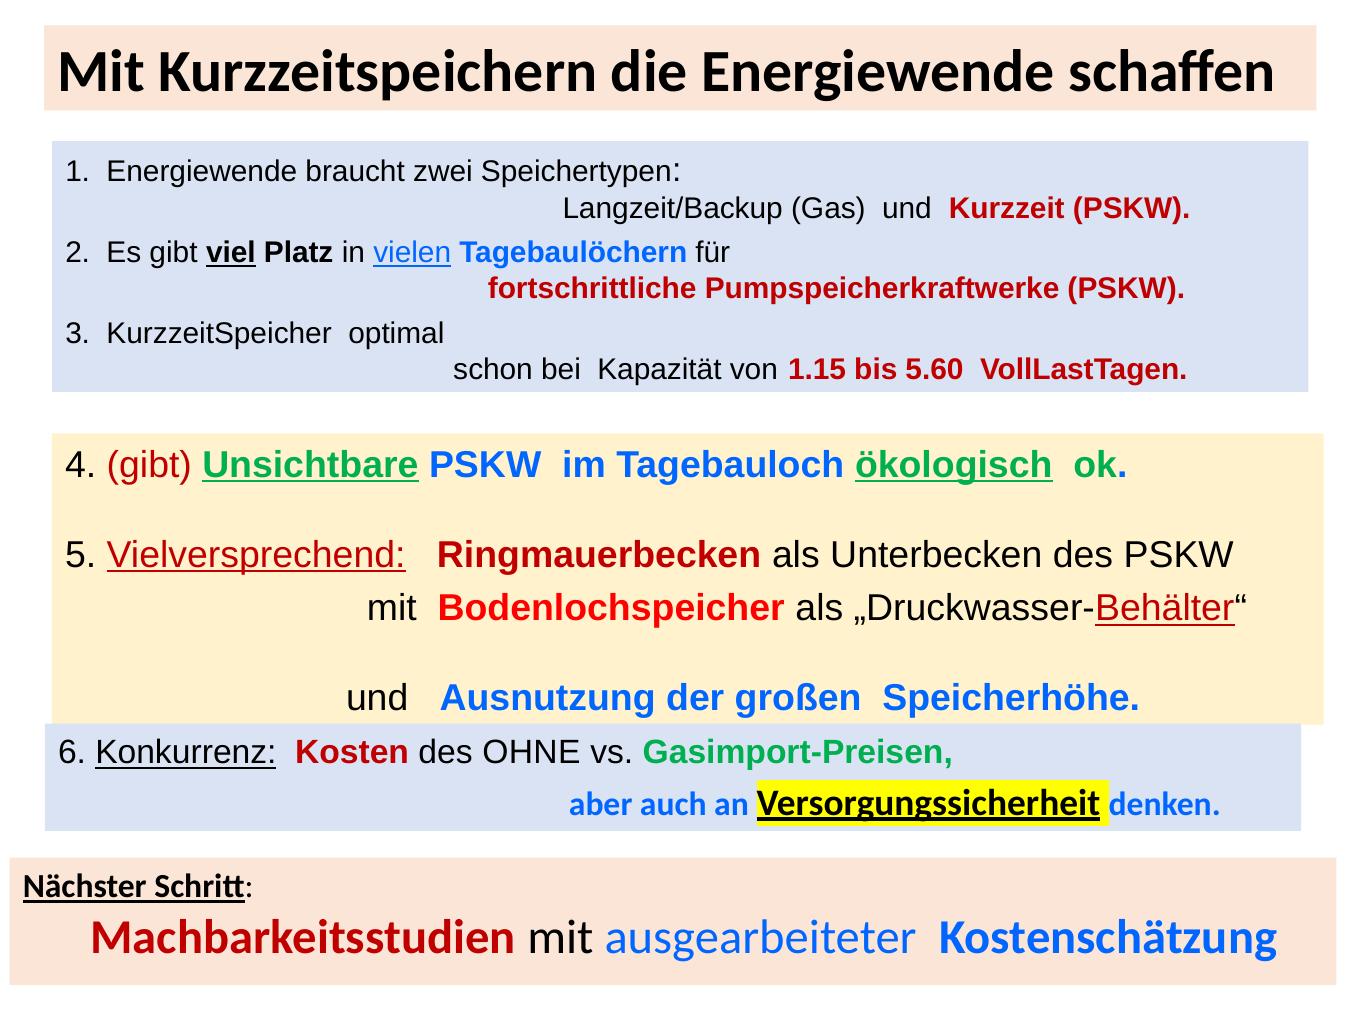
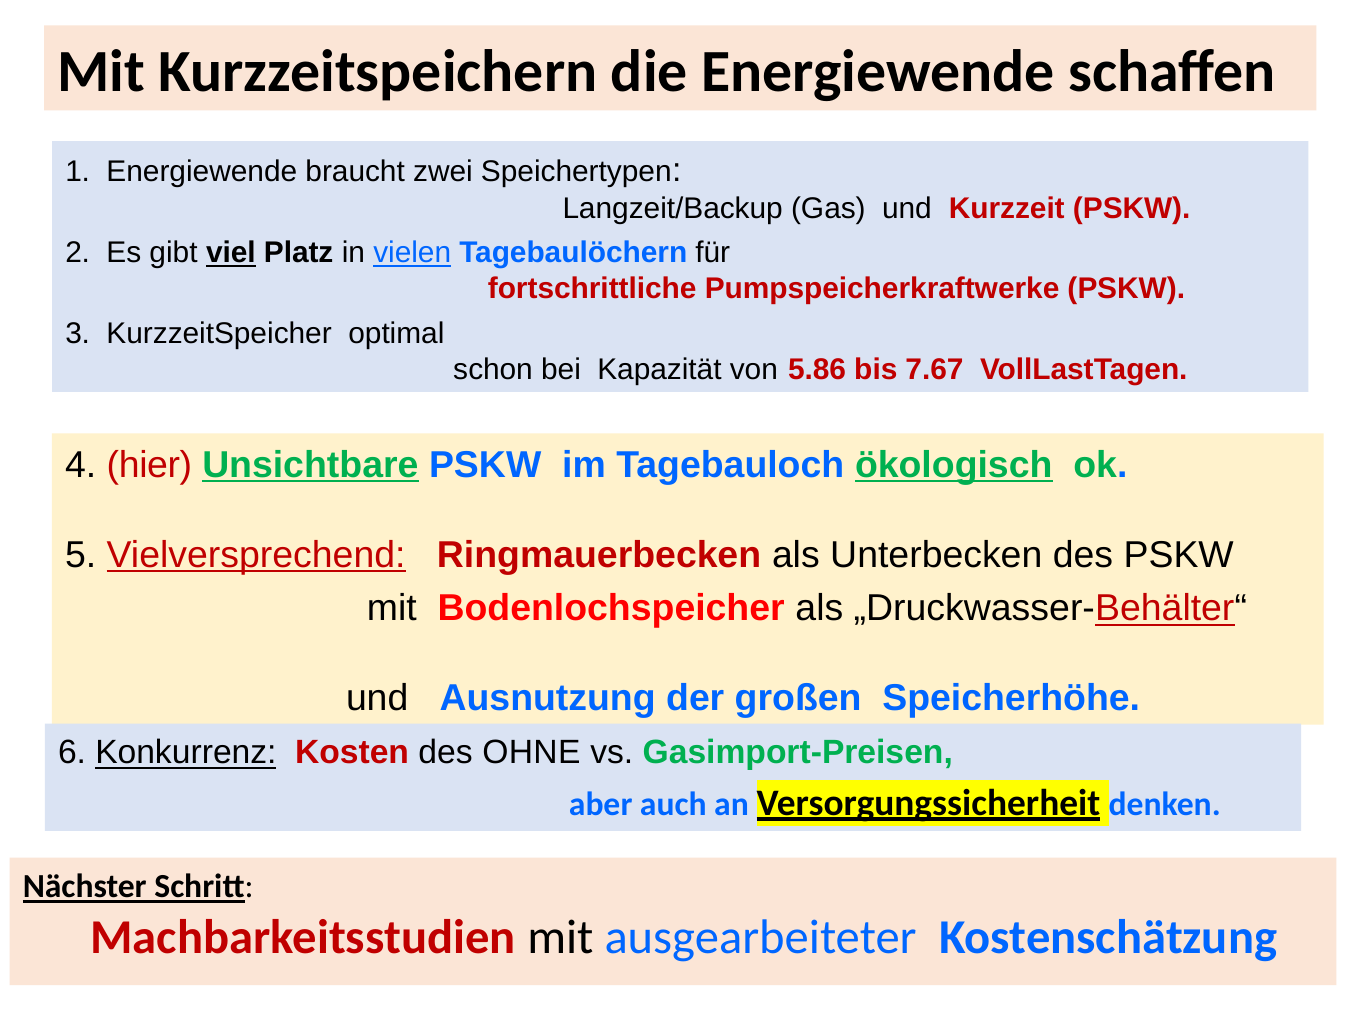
1.15: 1.15 -> 5.86
5.60: 5.60 -> 7.67
4 gibt: gibt -> hier
